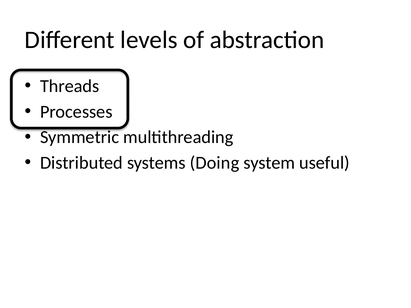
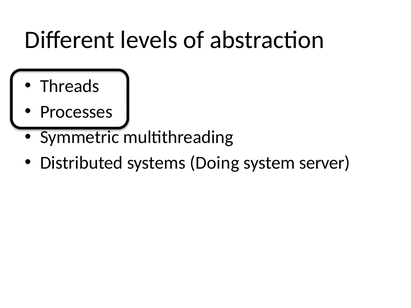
useful: useful -> server
